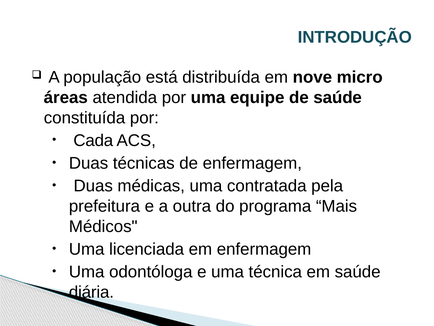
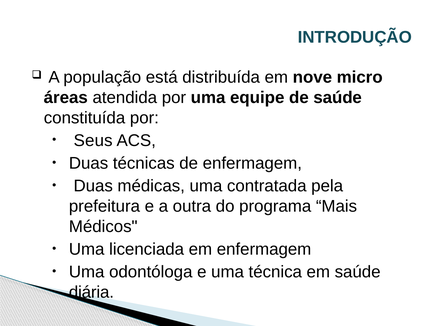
Cada: Cada -> Seus
